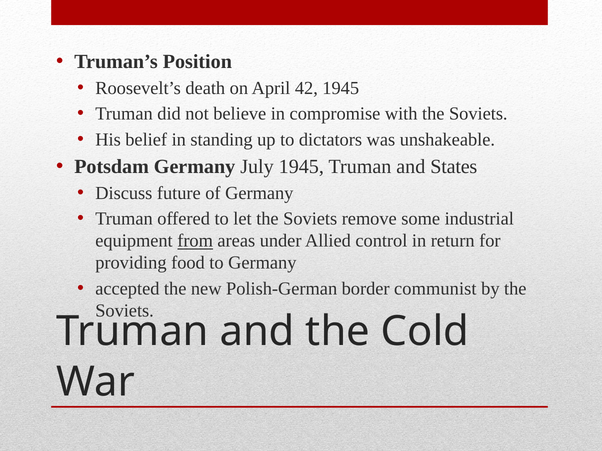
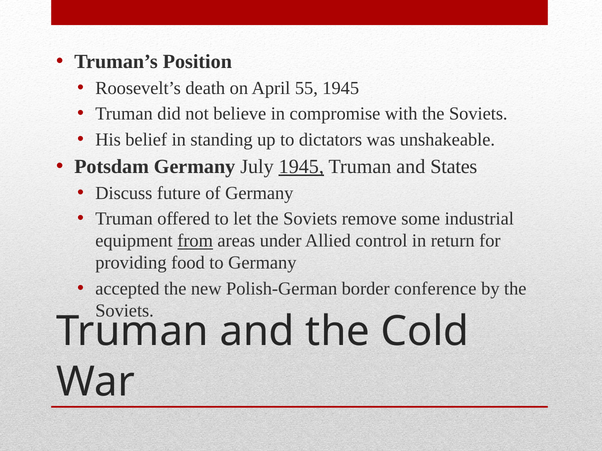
42: 42 -> 55
1945 at (301, 167) underline: none -> present
communist: communist -> conference
